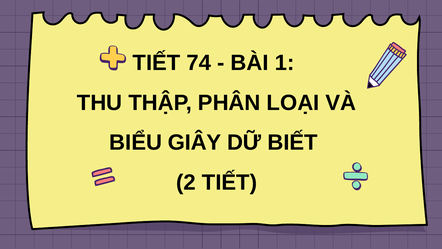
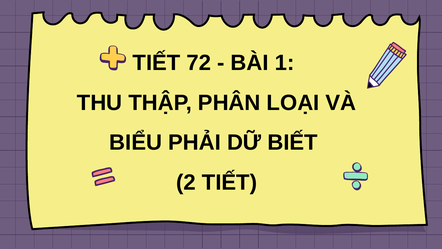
74: 74 -> 72
GIÂY: GIÂY -> PHẢI
